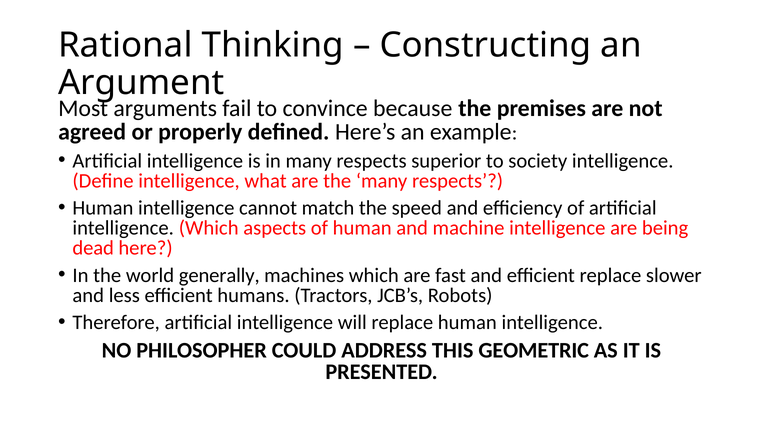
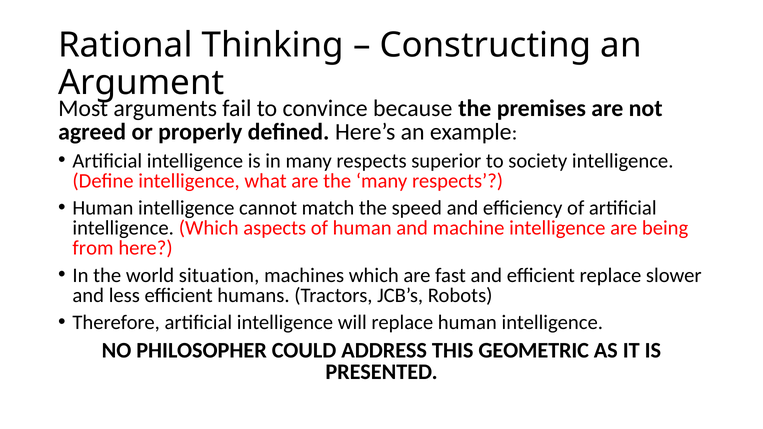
dead: dead -> from
generally: generally -> situation
